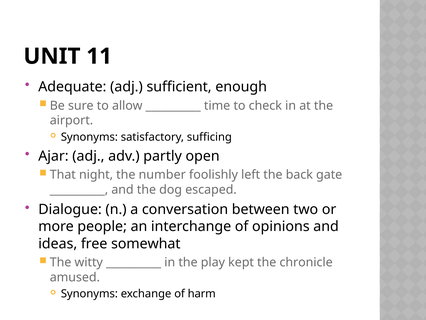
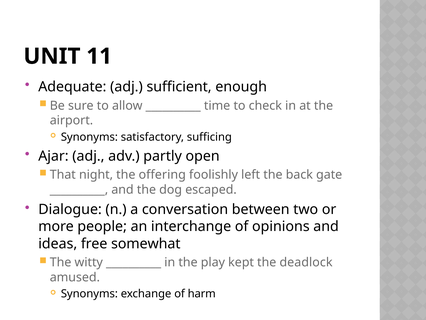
number: number -> offering
chronicle: chronicle -> deadlock
